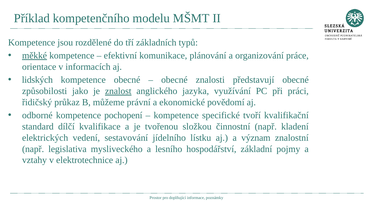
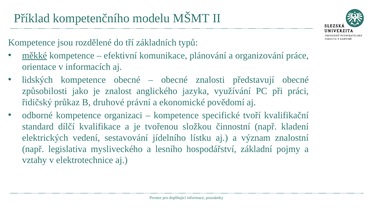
znalost underline: present -> none
můžeme: můžeme -> druhové
pochopení: pochopení -> organizaci
